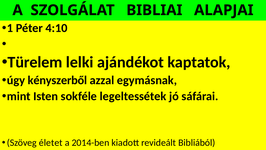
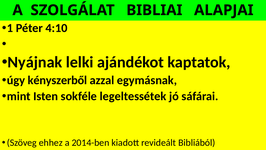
Türelem: Türelem -> Nyájnak
életet: életet -> ehhez
